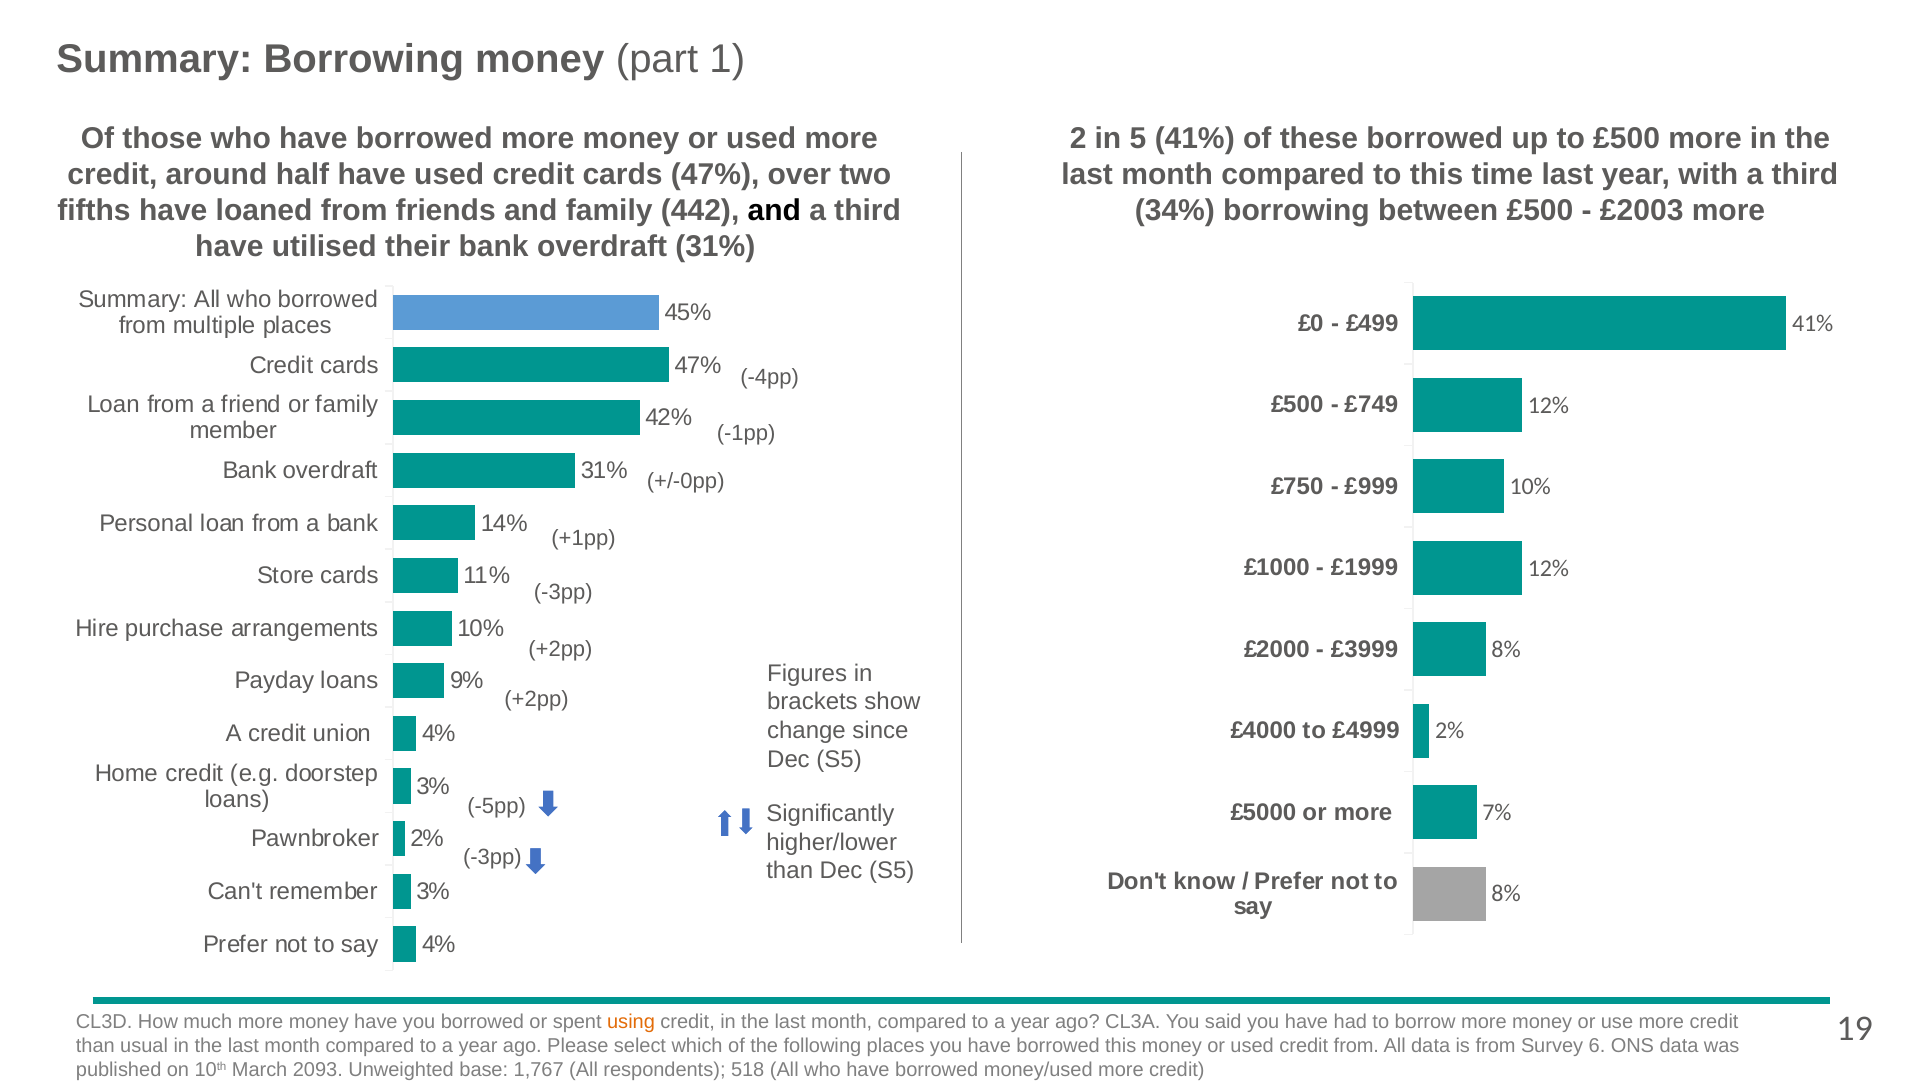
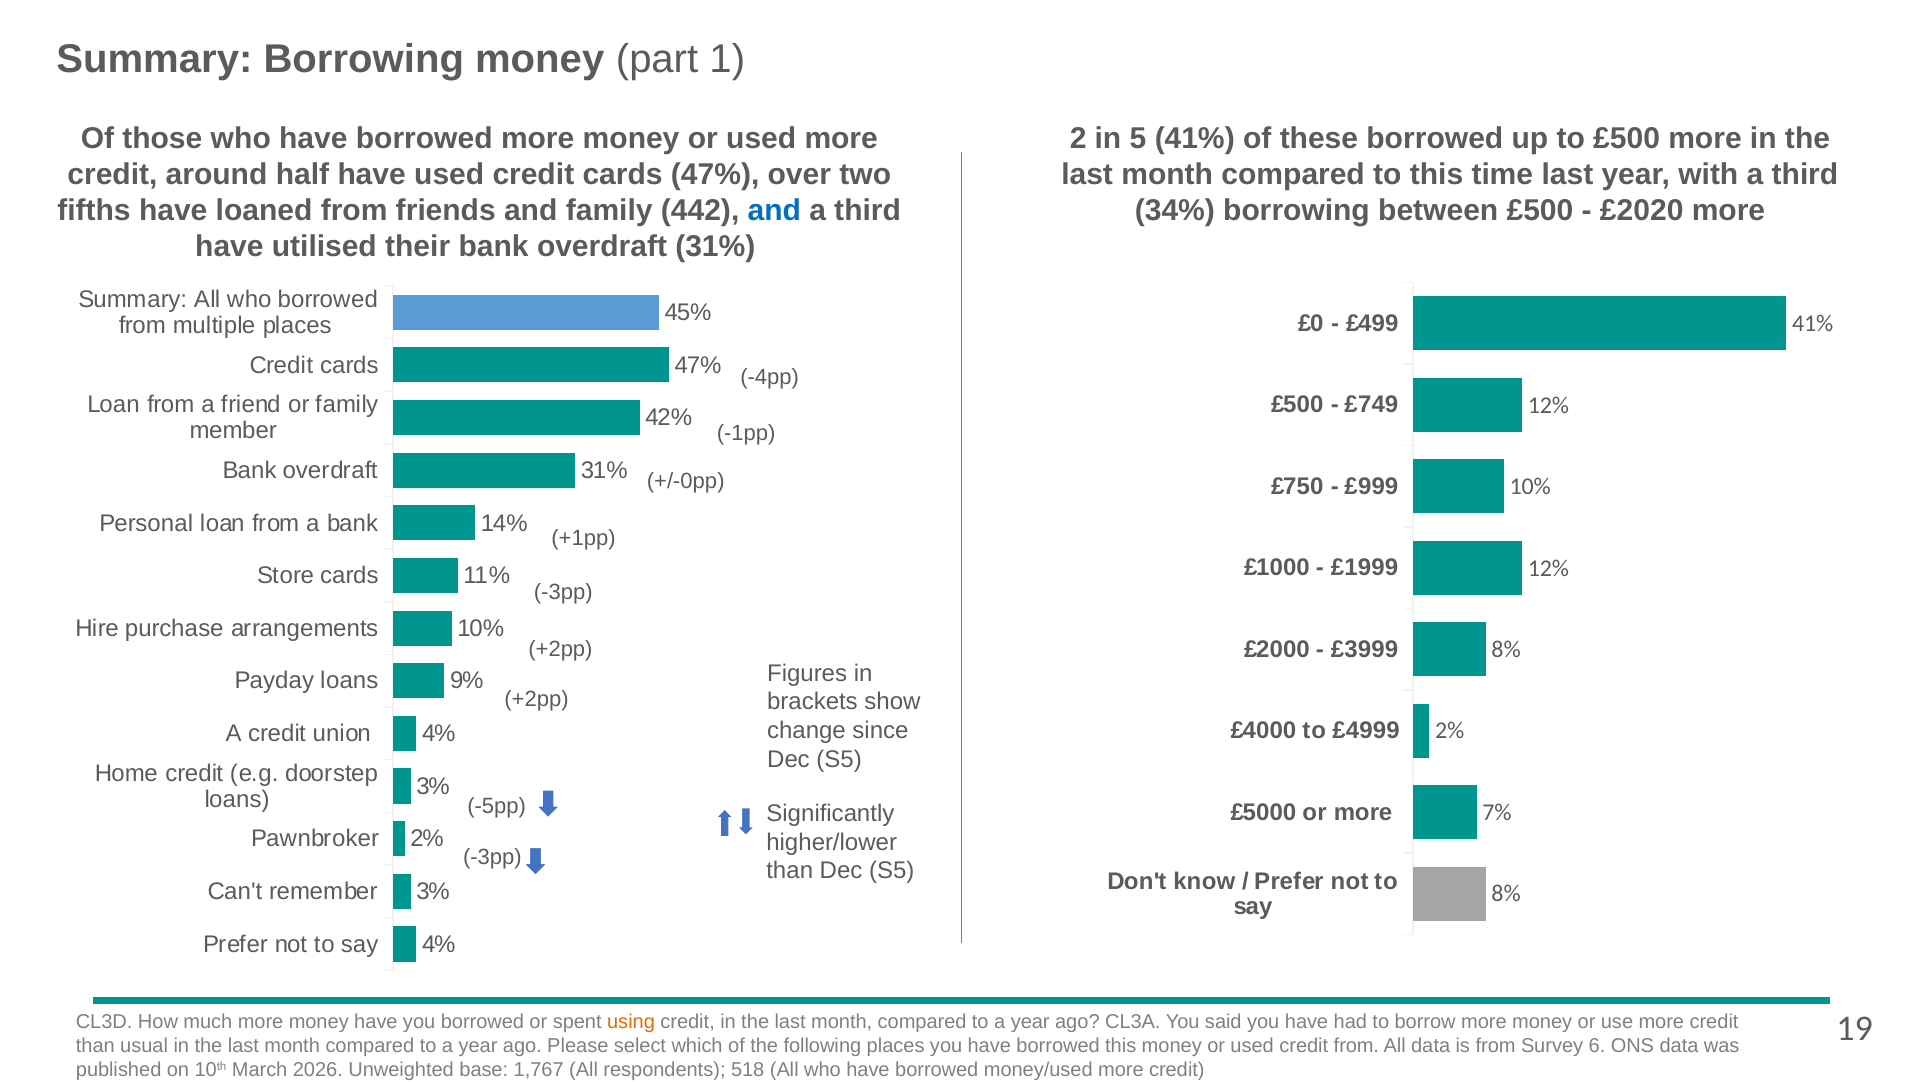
and at (774, 210) colour: black -> blue
£2003: £2003 -> £2020
2093: 2093 -> 2026
